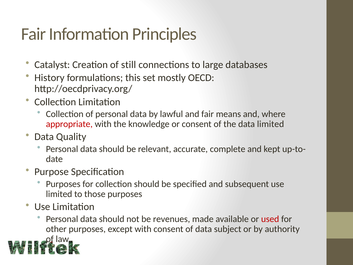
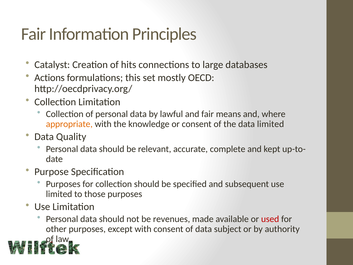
still: still -> hits
History: History -> Actions
appropriate colour: red -> orange
